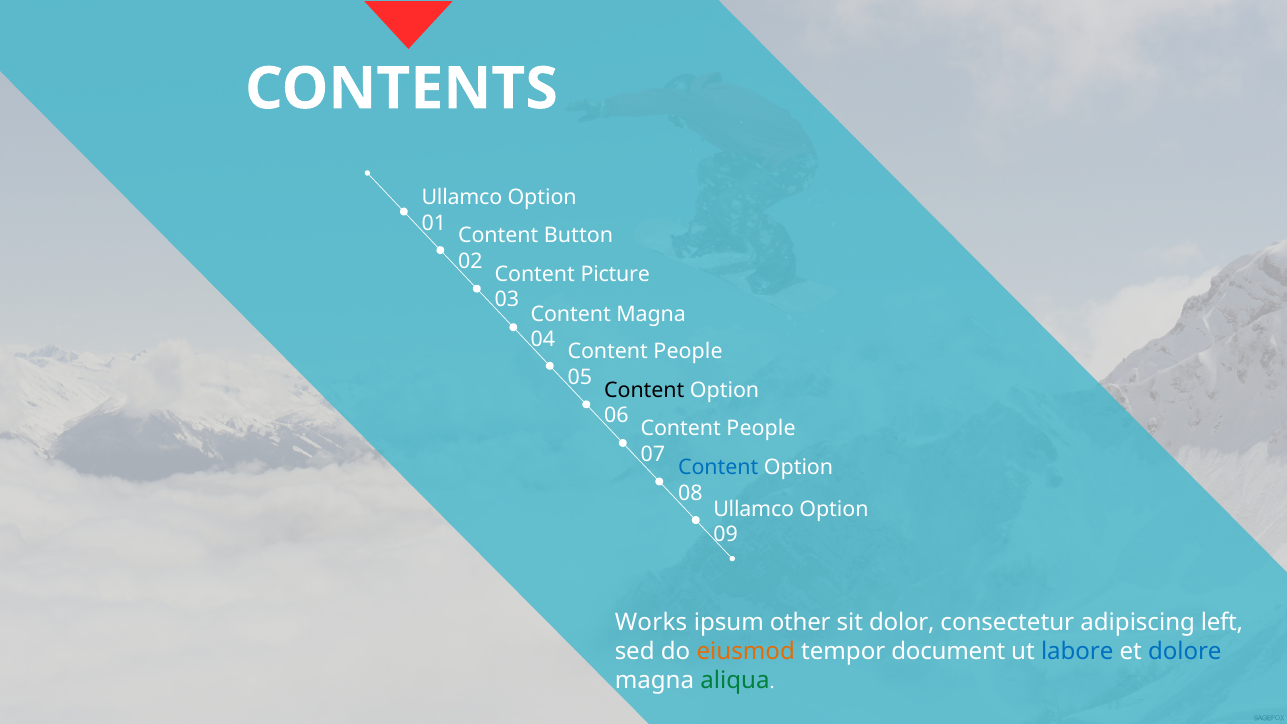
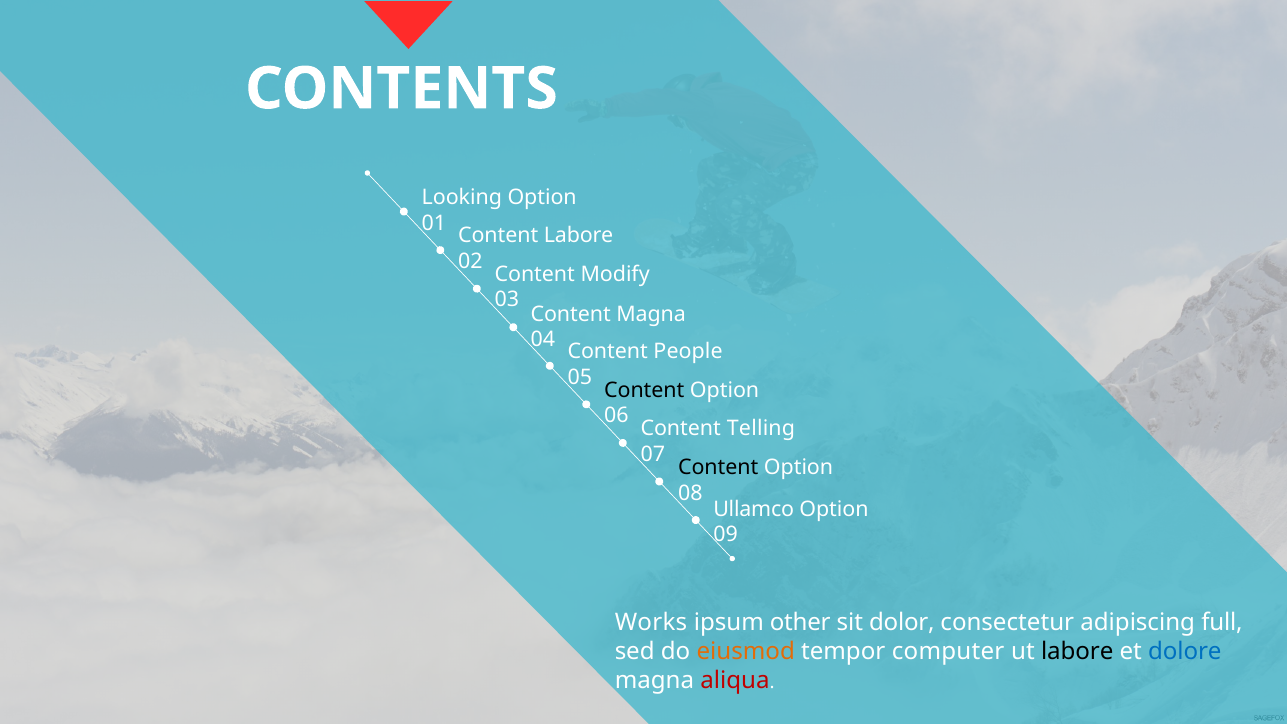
Ullamco at (462, 198): Ullamco -> Looking
Content Button: Button -> Labore
Picture: Picture -> Modify
People at (761, 429): People -> Telling
Content at (718, 467) colour: blue -> black
left: left -> full
document: document -> computer
labore at (1077, 652) colour: blue -> black
aliqua colour: green -> red
